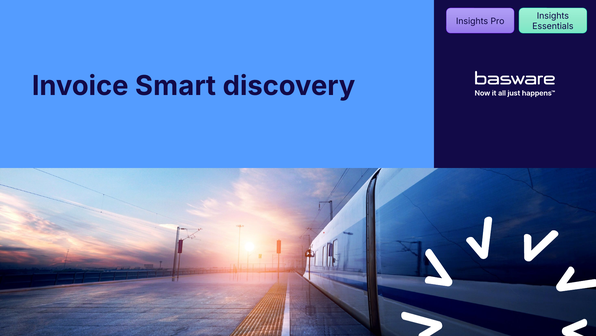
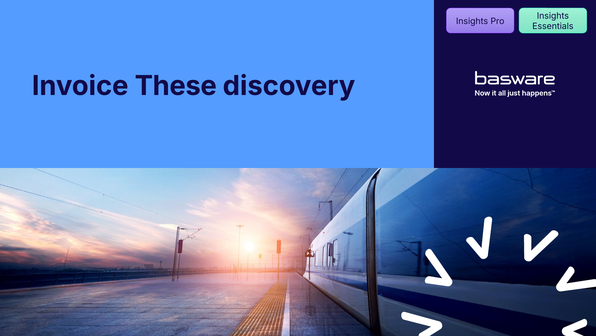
Smart: Smart -> These
